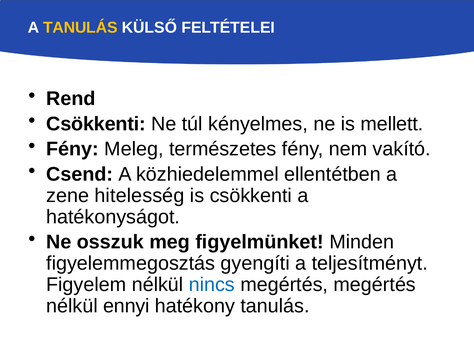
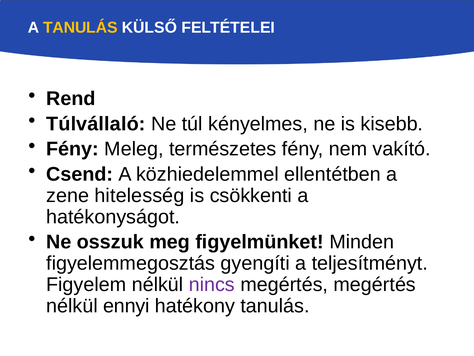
Csökkenti at (96, 124): Csökkenti -> Túlvállaló
mellett: mellett -> kisebb
nincs colour: blue -> purple
